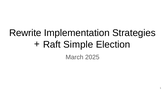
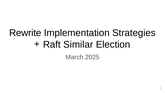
Simple: Simple -> Similar
